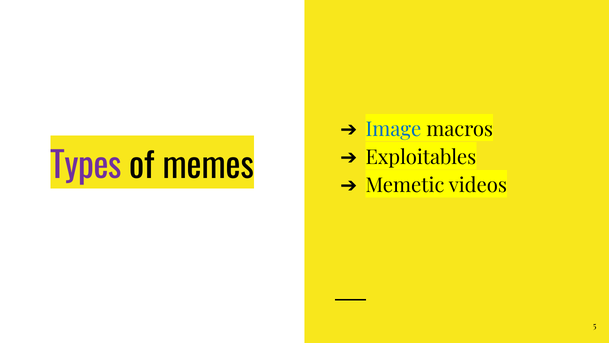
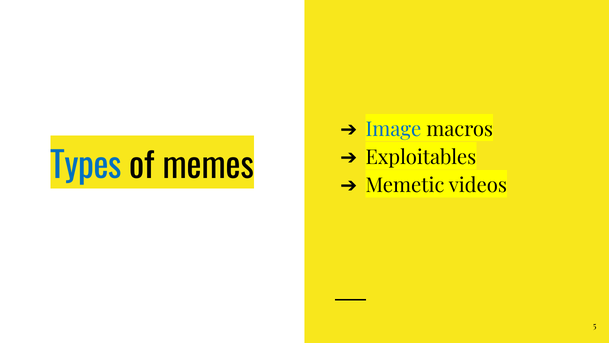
Types colour: purple -> blue
